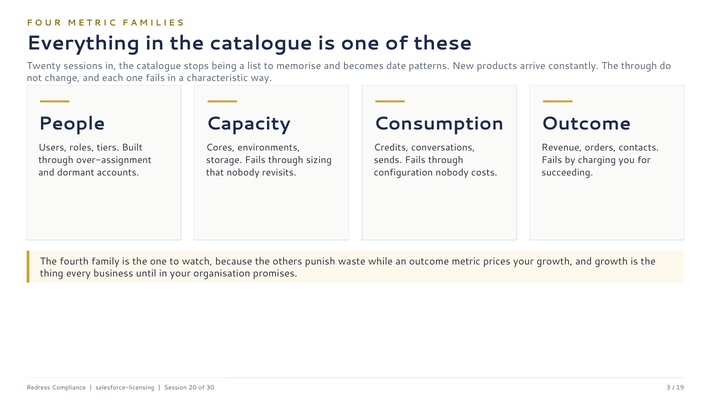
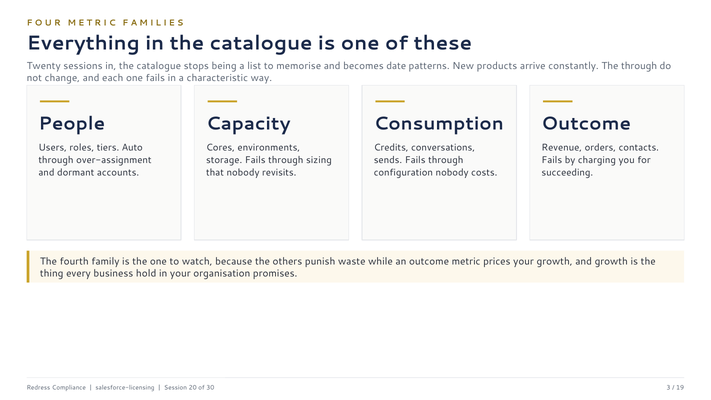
Built: Built -> Auto
until: until -> hold
